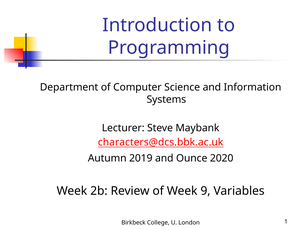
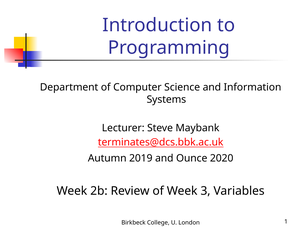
characters@dcs.bbk.ac.uk: characters@dcs.bbk.ac.uk -> terminates@dcs.bbk.ac.uk
9: 9 -> 3
